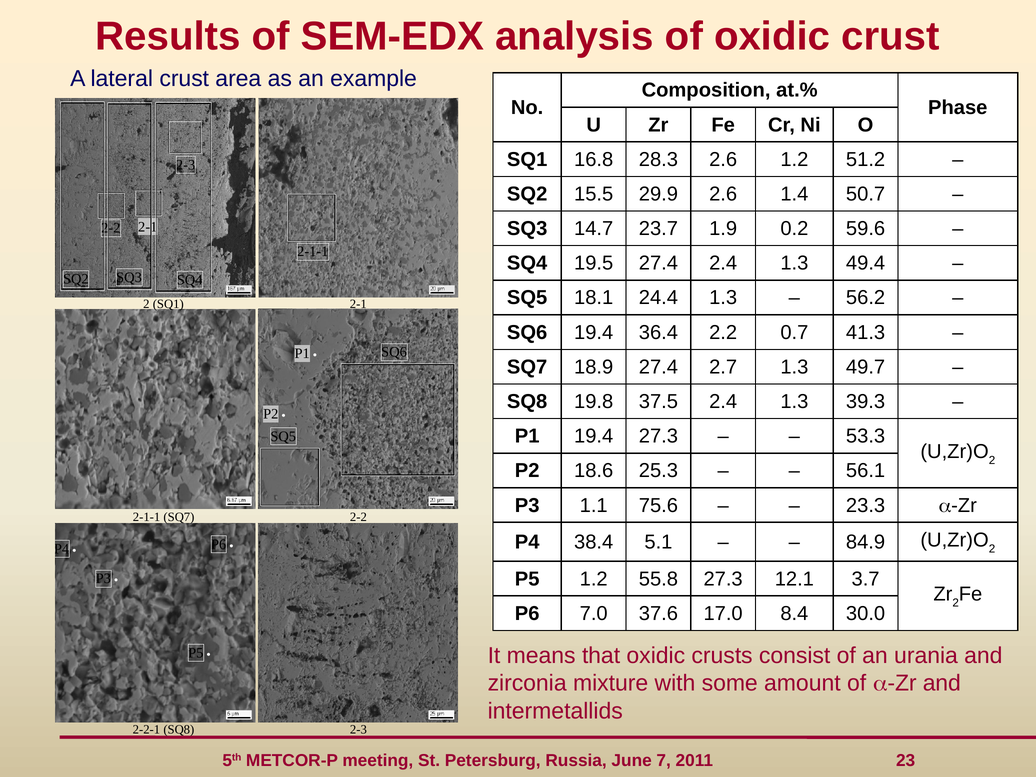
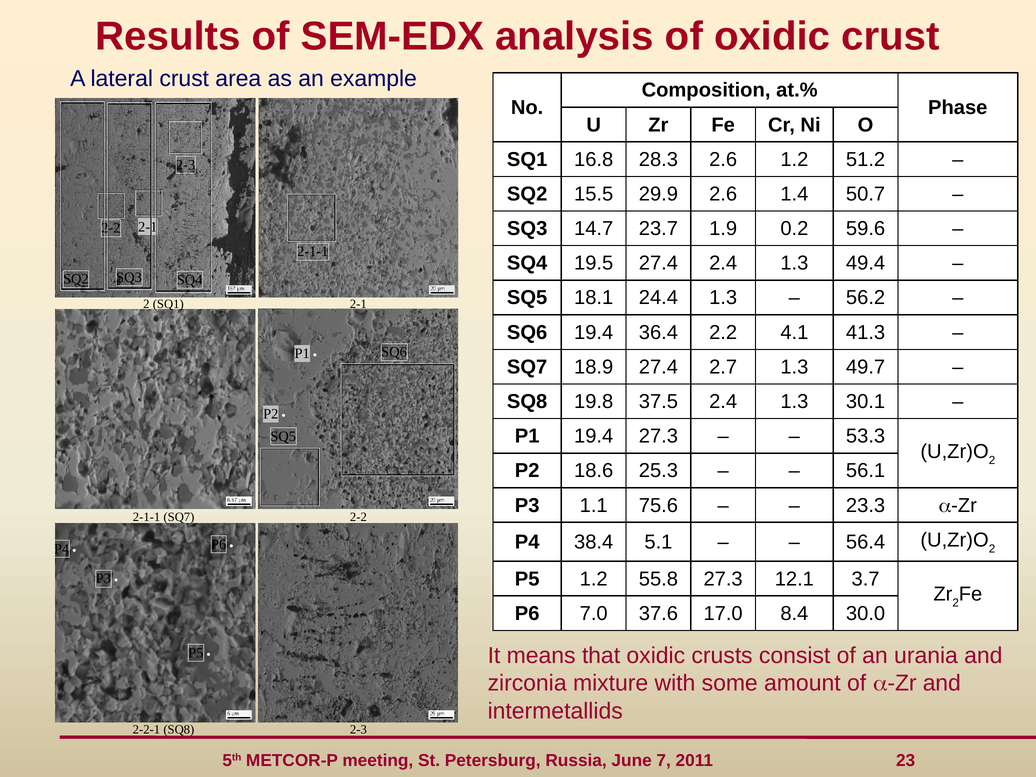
0.7: 0.7 -> 4.1
39.3: 39.3 -> 30.1
84.9: 84.9 -> 56.4
